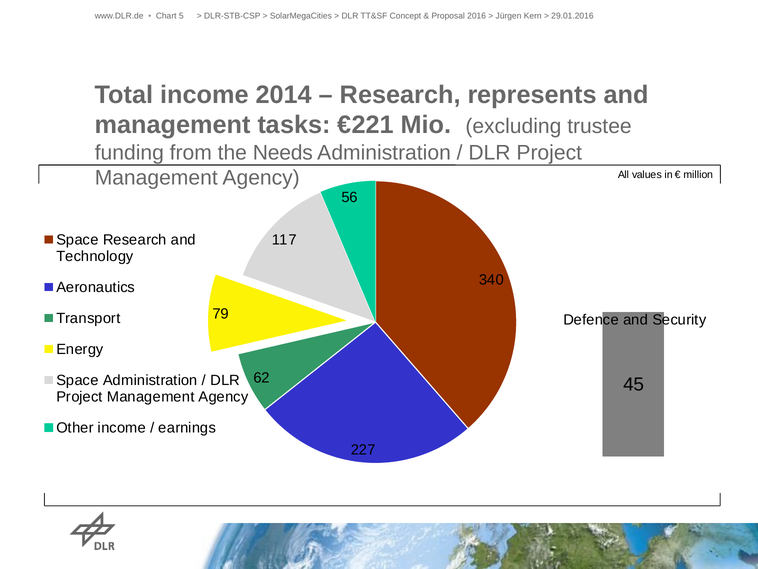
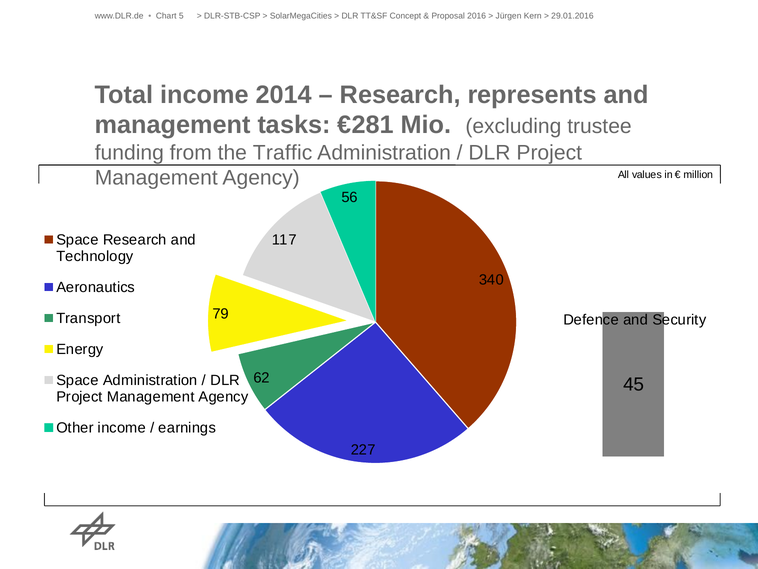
€221: €221 -> €281
Needs: Needs -> Traffic
